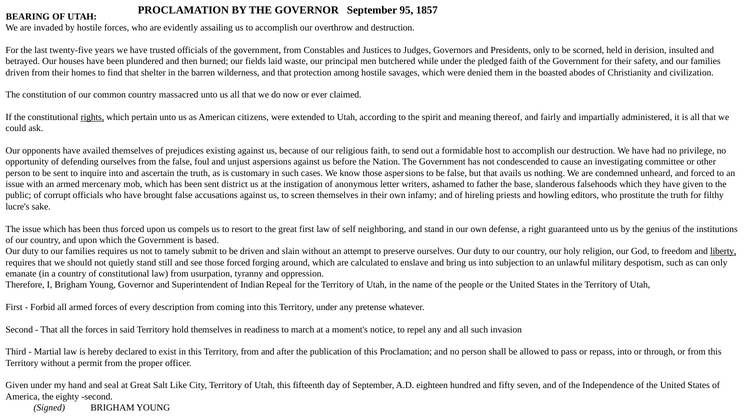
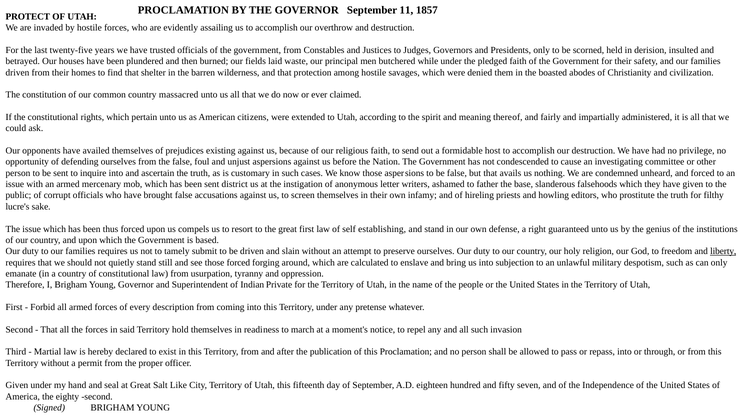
95: 95 -> 11
BEARING: BEARING -> PROTECT
rights underline: present -> none
neighboring: neighboring -> establishing
Repeal: Repeal -> Private
